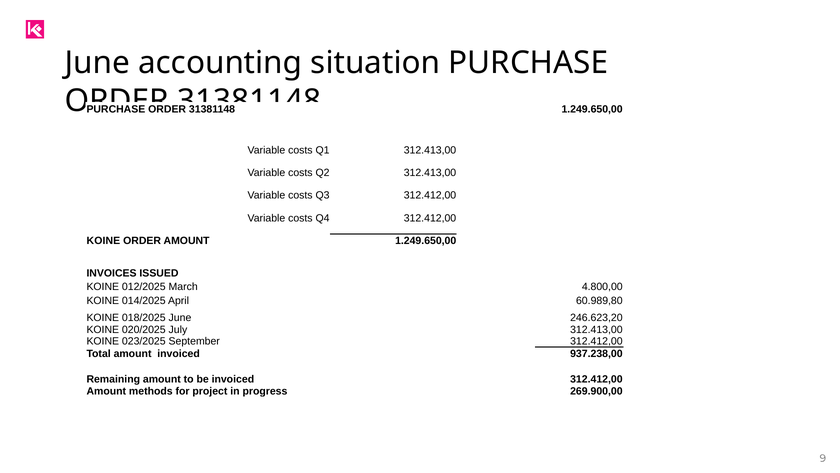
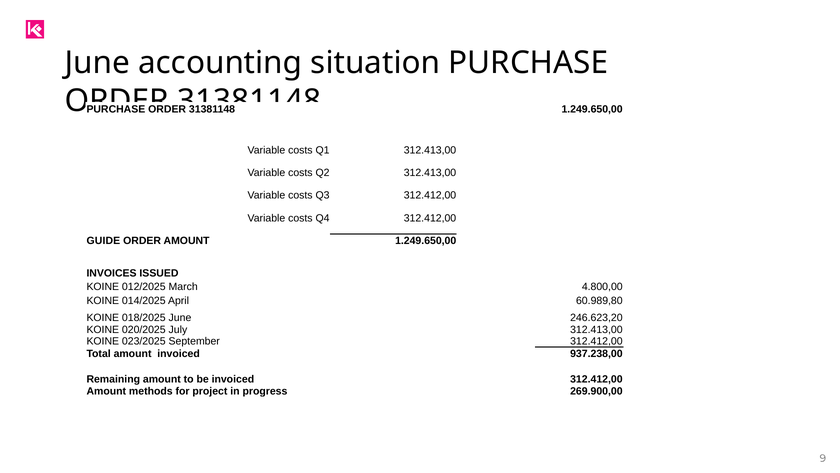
KOINE at (103, 241): KOINE -> GUIDE
